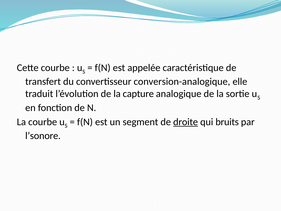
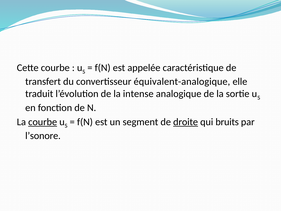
conversion-analogique: conversion-analogique -> équivalent-analogique
capture: capture -> intense
courbe at (43, 122) underline: none -> present
